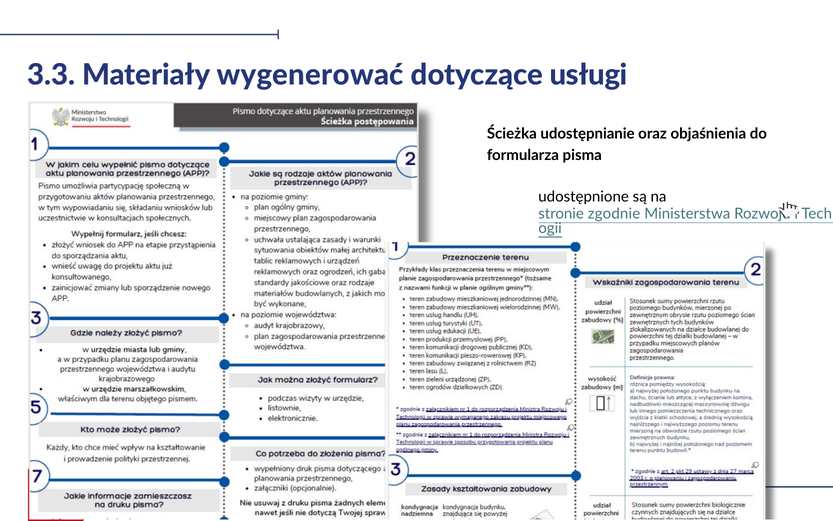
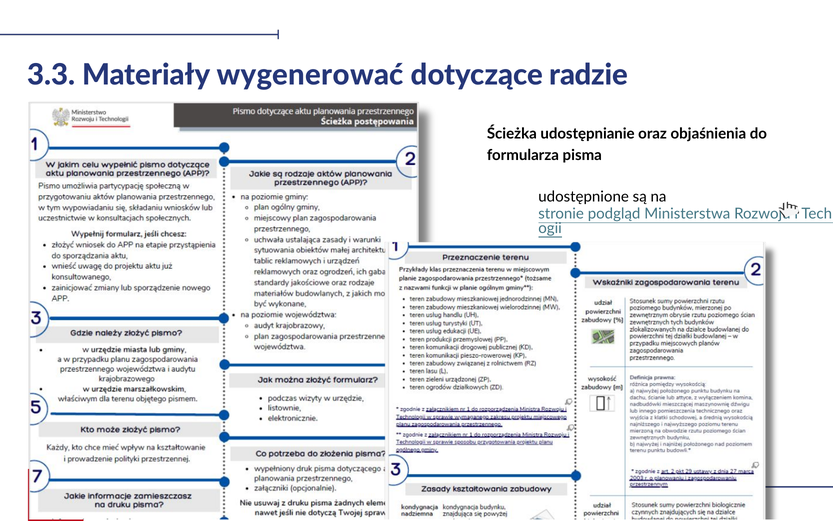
usługi: usługi -> radzie
zgodnie: zgodnie -> podgląd
